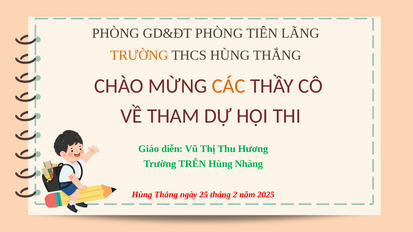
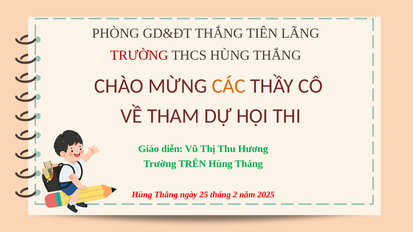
GD&ĐT PHÒNG: PHÒNG -> THẮNG
TRƯỜNG at (139, 55) colour: orange -> red
Hùng Nhàng: Nhàng -> Tháng
